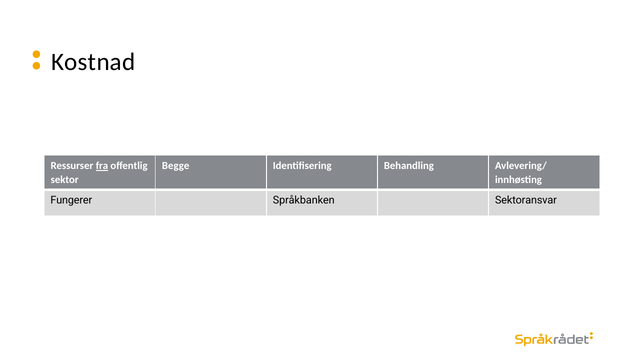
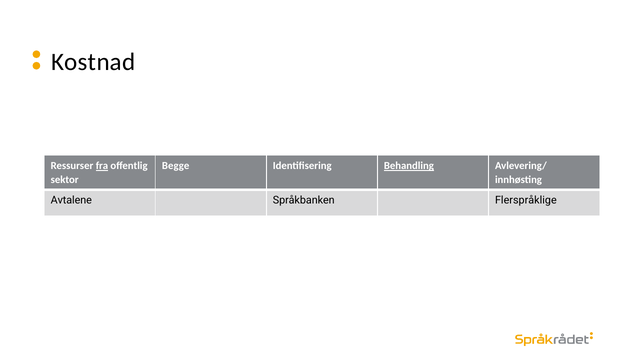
Behandling underline: none -> present
Fungerer: Fungerer -> Avtalene
Sektoransvar: Sektoransvar -> Flerspråklige
